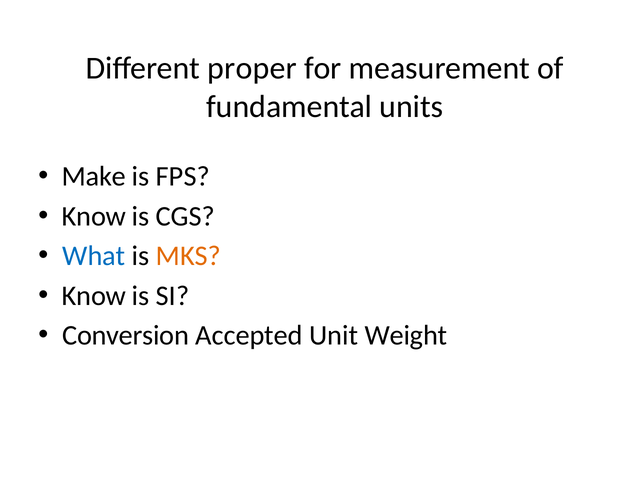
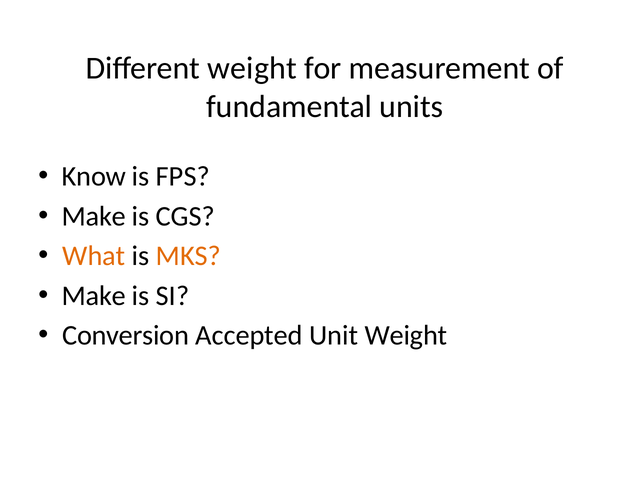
Different proper: proper -> weight
Make: Make -> Know
Know at (94, 216): Know -> Make
What colour: blue -> orange
Know at (94, 296): Know -> Make
